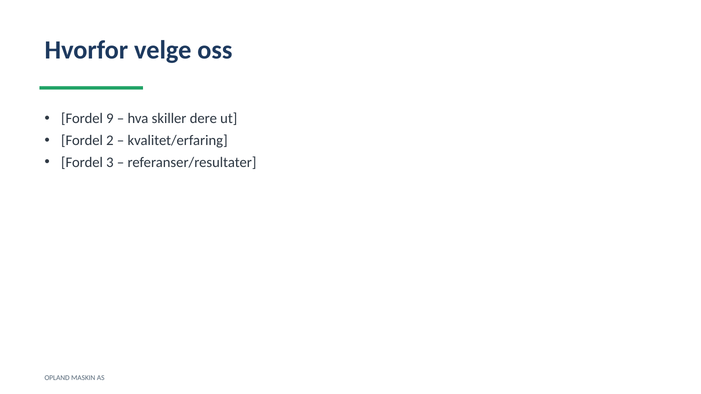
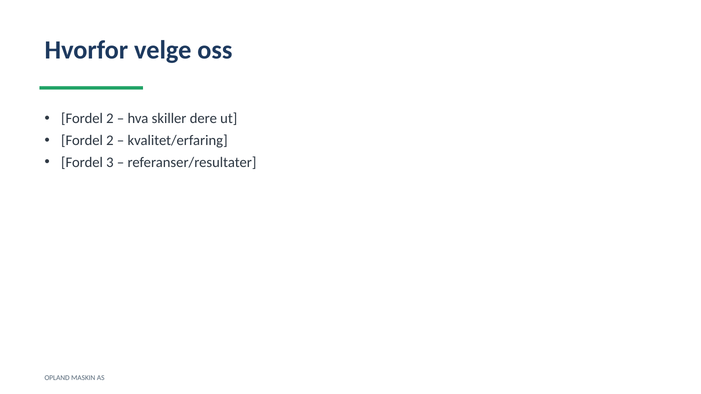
9 at (110, 119): 9 -> 2
